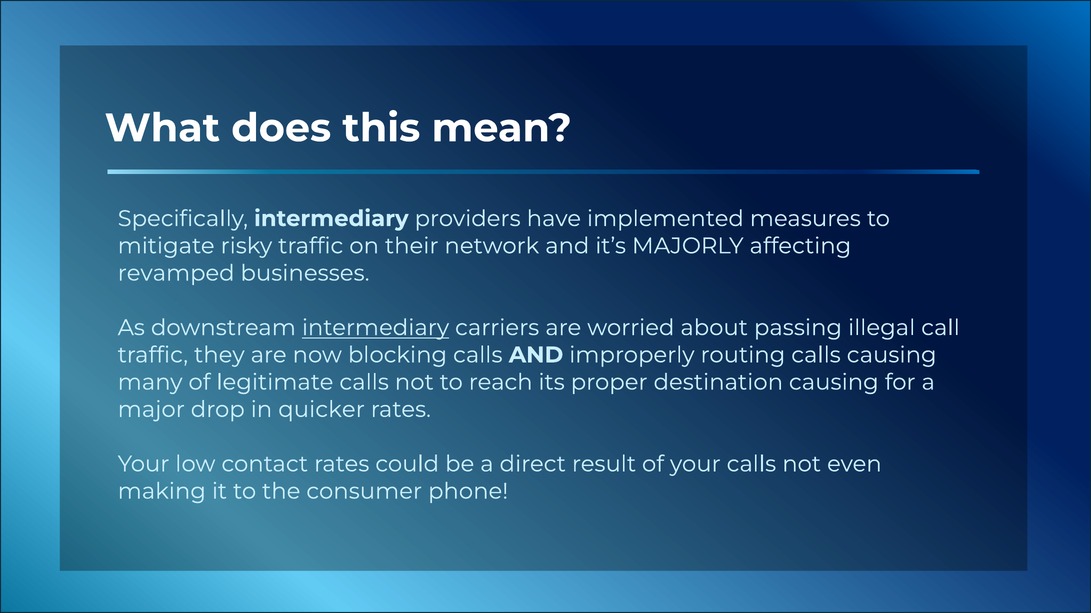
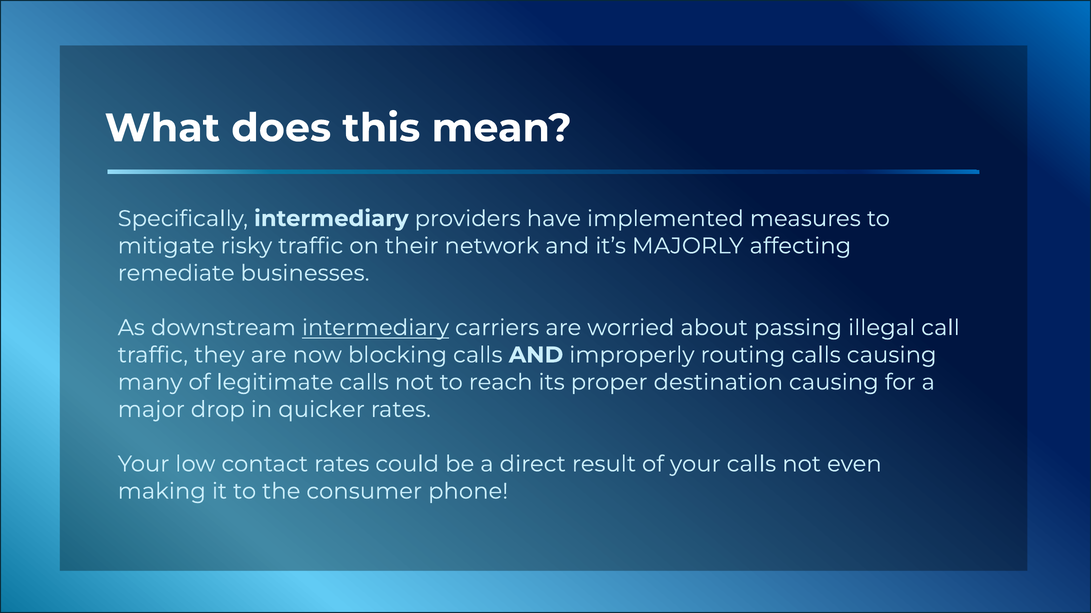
revamped: revamped -> remediate
